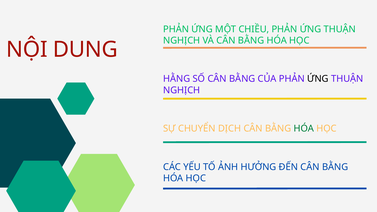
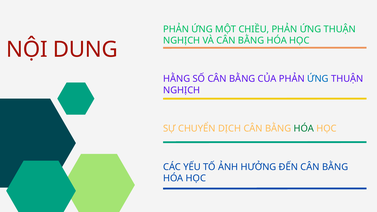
ỨNG at (318, 79) colour: black -> blue
